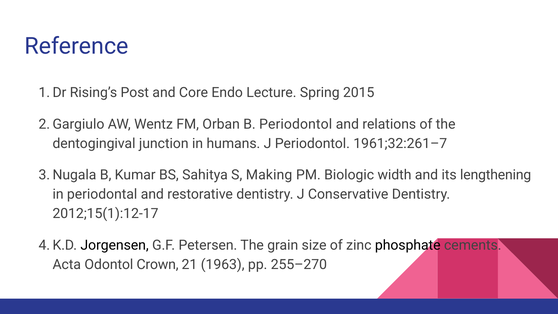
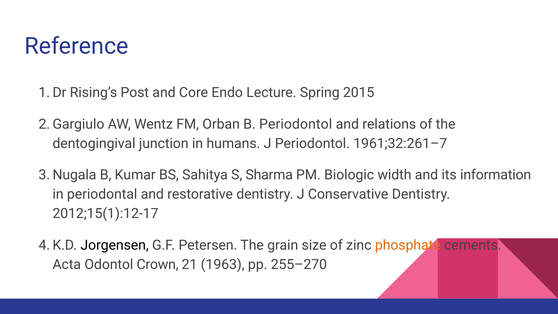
Making: Making -> Sharma
lengthening: lengthening -> information
phosphate colour: black -> orange
